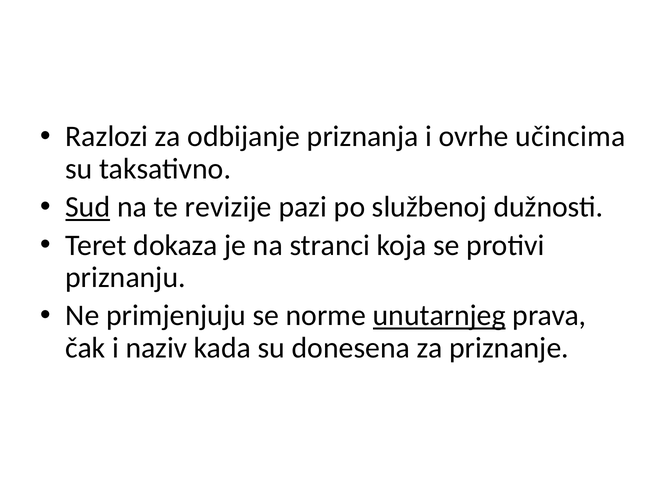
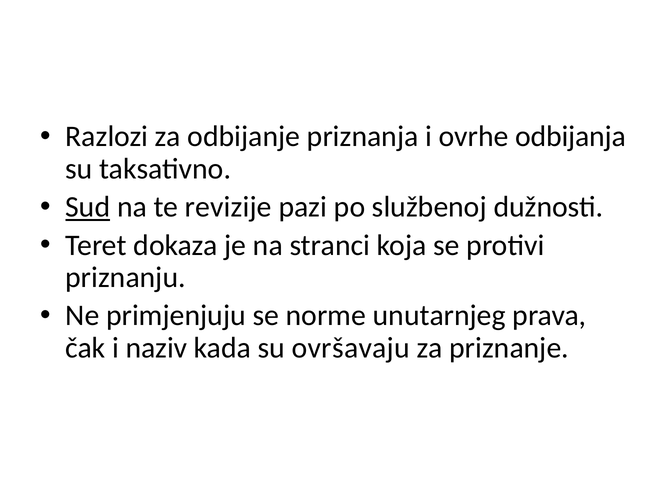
učincima: učincima -> odbijanja
unutarnjeg underline: present -> none
donesena: donesena -> ovršavaju
